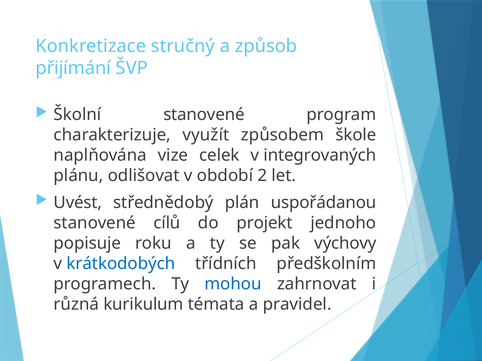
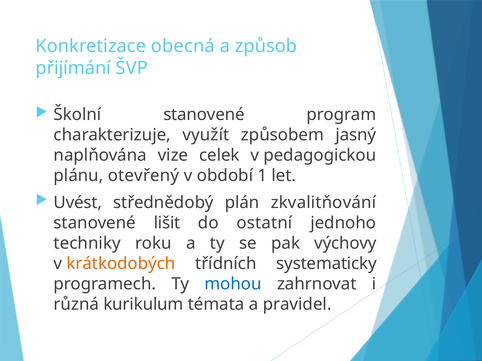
stručný: stručný -> obecná
škole: škole -> jasný
integrovaných: integrovaných -> pedagogickou
odlišovat: odlišovat -> otevřený
2: 2 -> 1
uspořádanou: uspořádanou -> zkvalitňování
cílů: cílů -> lišit
projekt: projekt -> ostatní
popisuje: popisuje -> techniky
krátkodobých colour: blue -> orange
předškolním: předškolním -> systematicky
